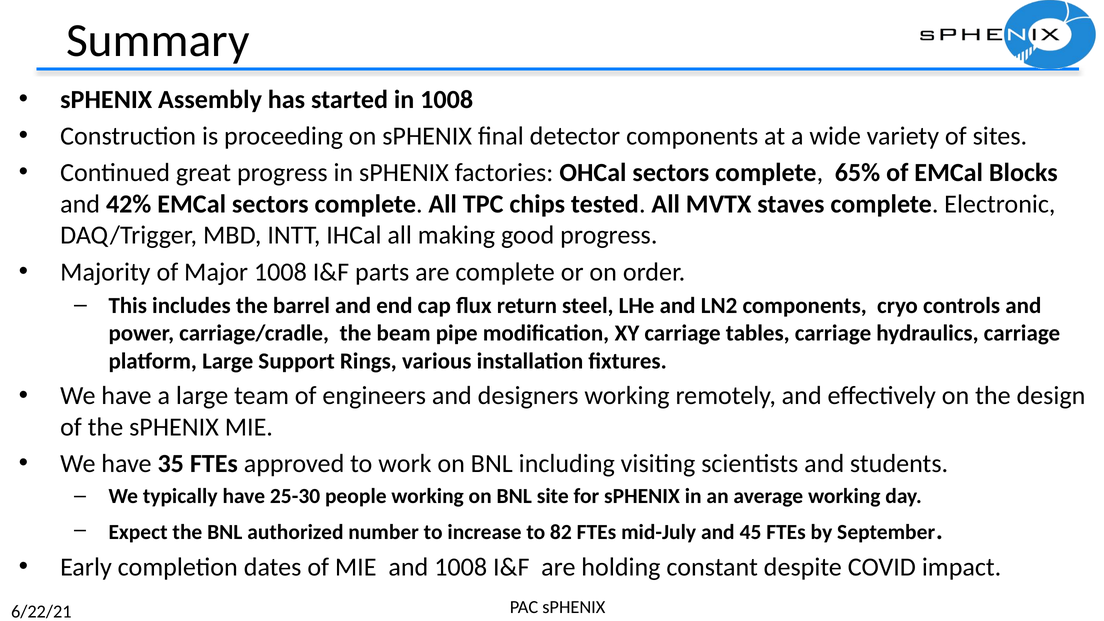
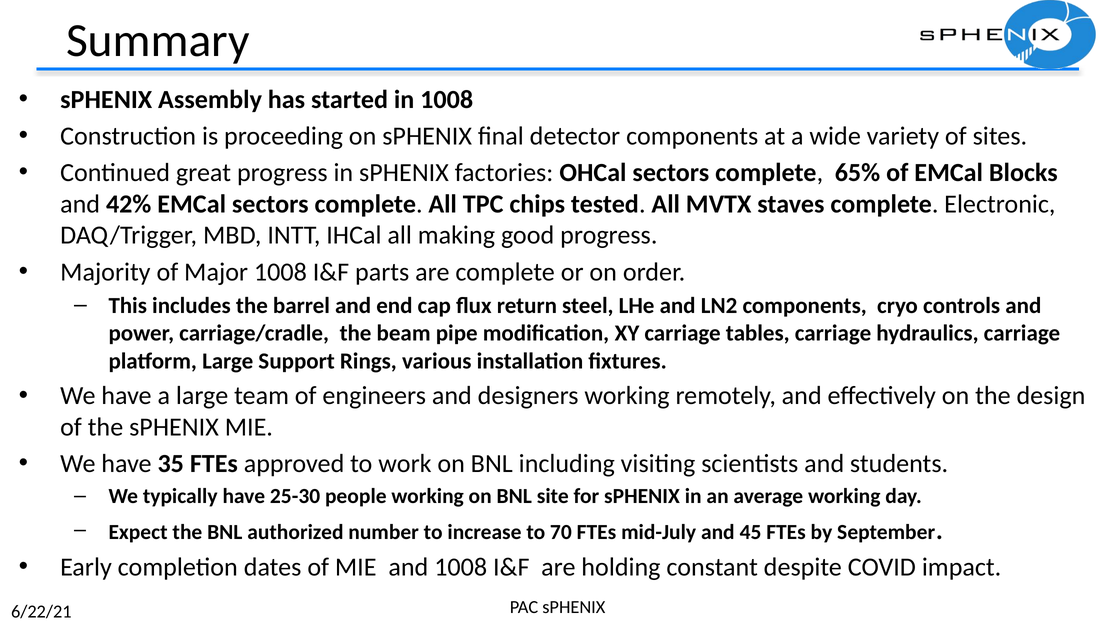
82: 82 -> 70
